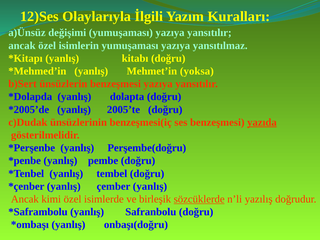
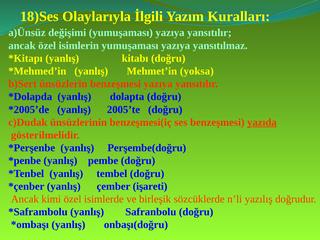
12)Ses: 12)Ses -> 18)Ses
çember yanlış: yanlış -> işareti
sözcüklerde underline: present -> none
